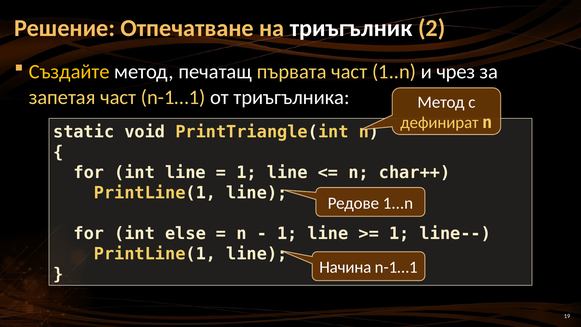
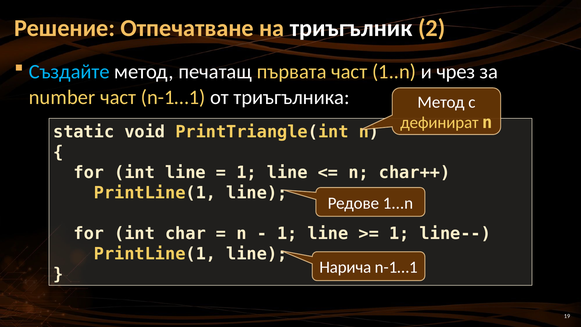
Създайте colour: yellow -> light blue
запетая: запетая -> number
else: else -> char
Начина: Начина -> Нарича
